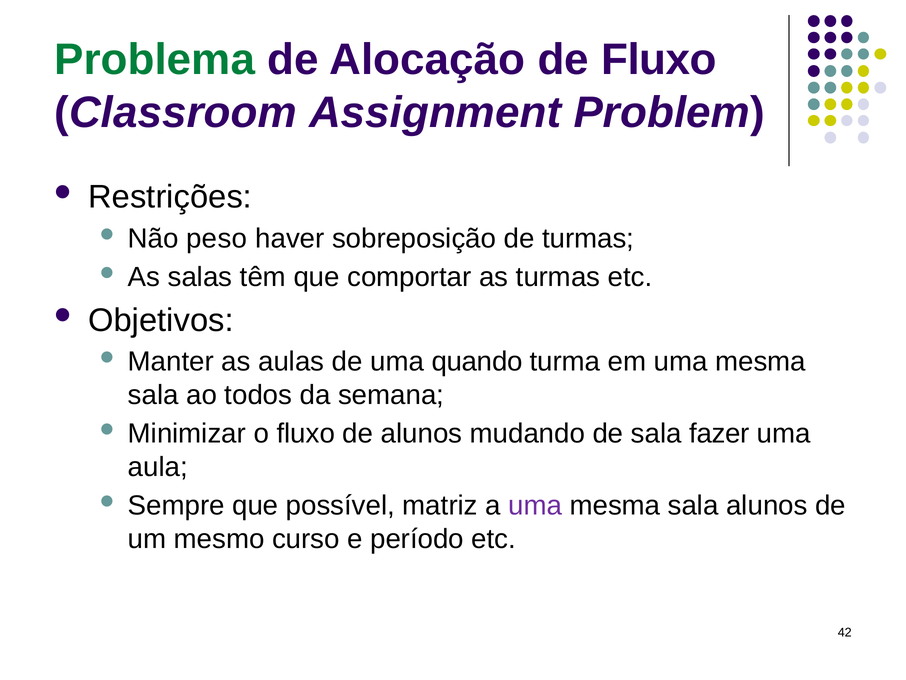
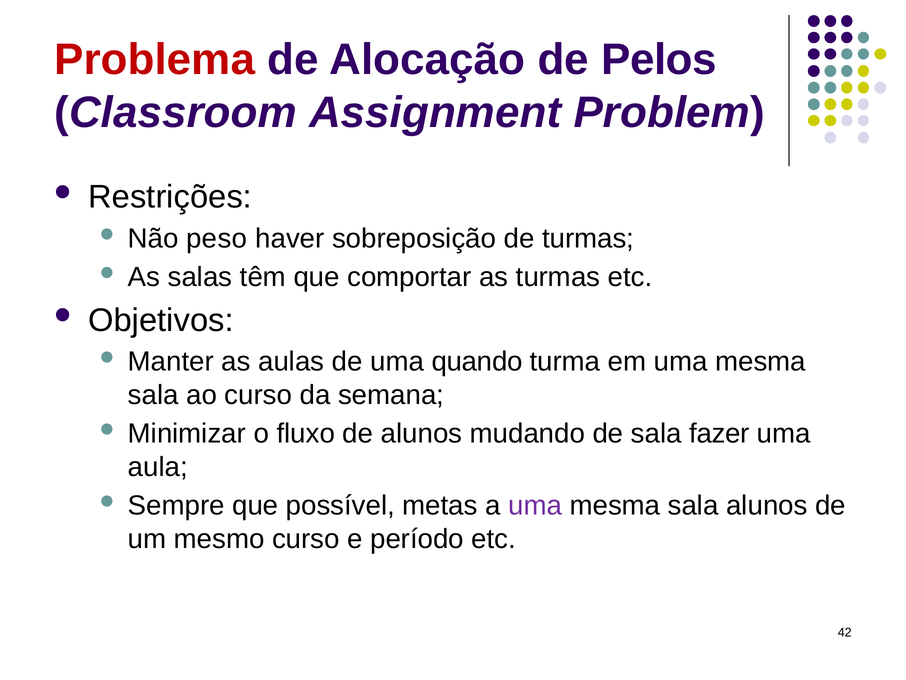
Problema colour: green -> red
de Fluxo: Fluxo -> Pelos
ao todos: todos -> curso
matriz: matriz -> metas
